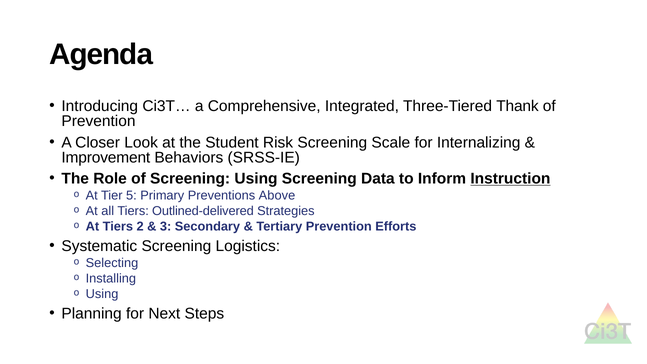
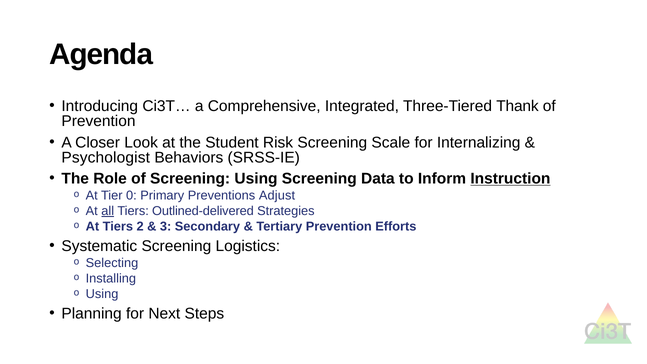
Improvement: Improvement -> Psychologist
5: 5 -> 0
Above: Above -> Adjust
all underline: none -> present
